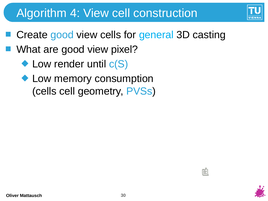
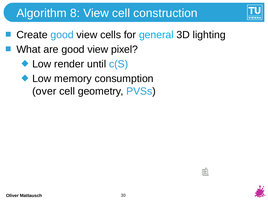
4: 4 -> 8
casting: casting -> lighting
cells at (44, 91): cells -> over
